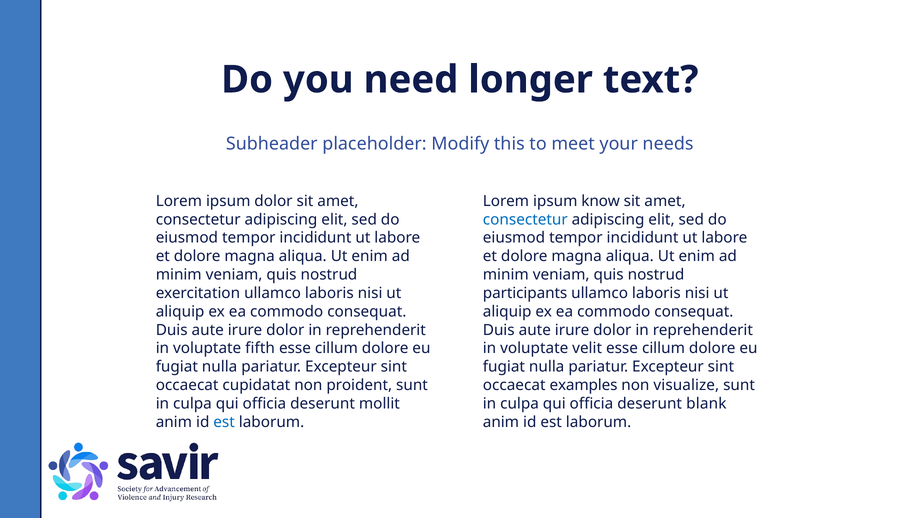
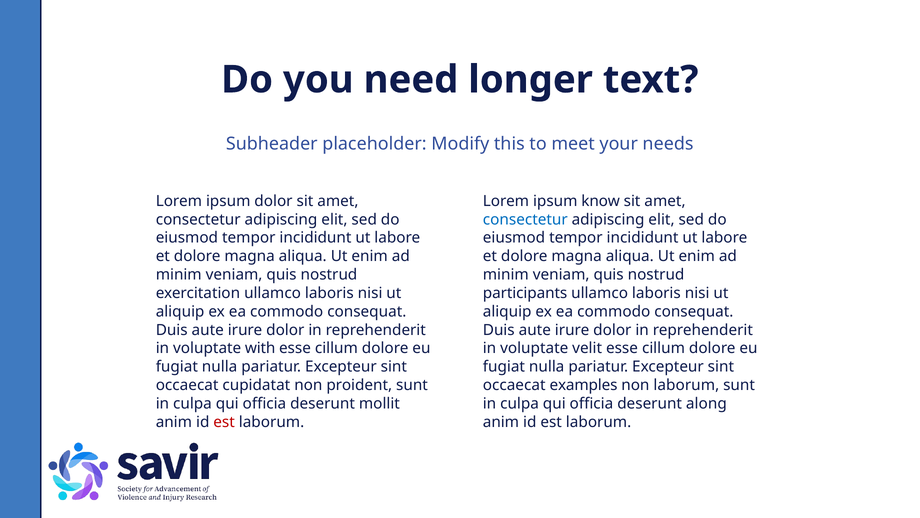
fifth: fifth -> with
non visualize: visualize -> laborum
blank: blank -> along
est at (224, 422) colour: blue -> red
